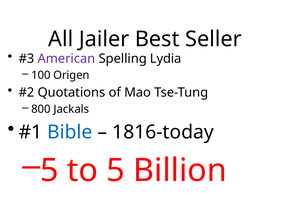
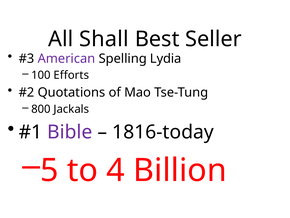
Jailer: Jailer -> Shall
Origen: Origen -> Efforts
Bible colour: blue -> purple
to 5: 5 -> 4
